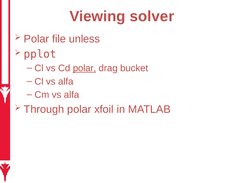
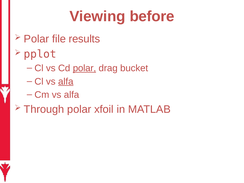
solver: solver -> before
unless: unless -> results
alfa at (66, 81) underline: none -> present
